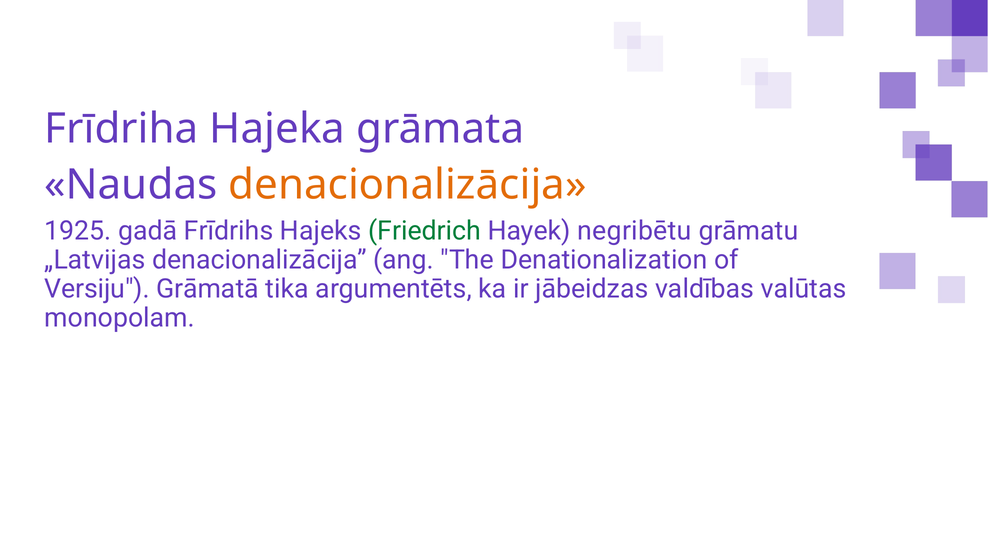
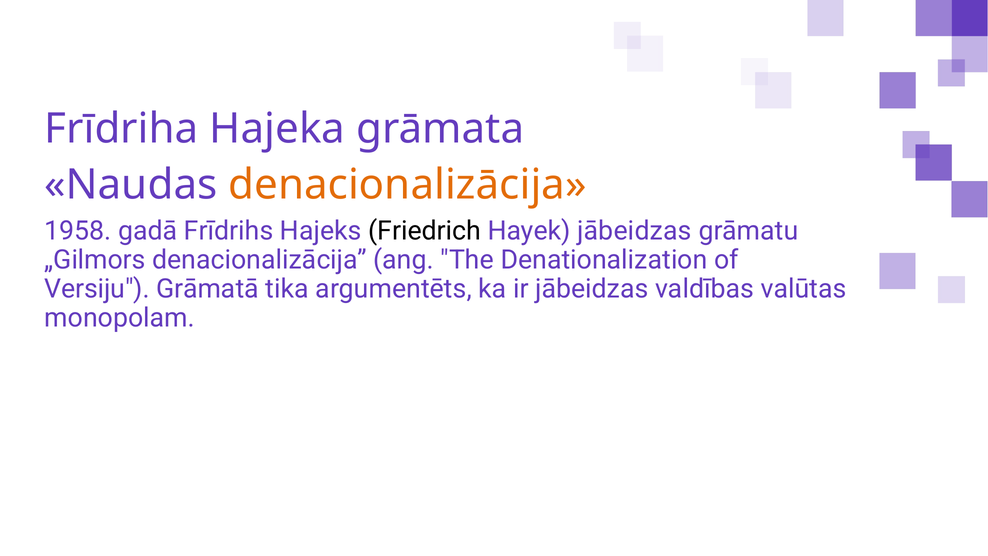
1925: 1925 -> 1958
Friedrich colour: green -> black
Hayek negribētu: negribētu -> jābeidzas
„Latvijas: „Latvijas -> „Gilmors
